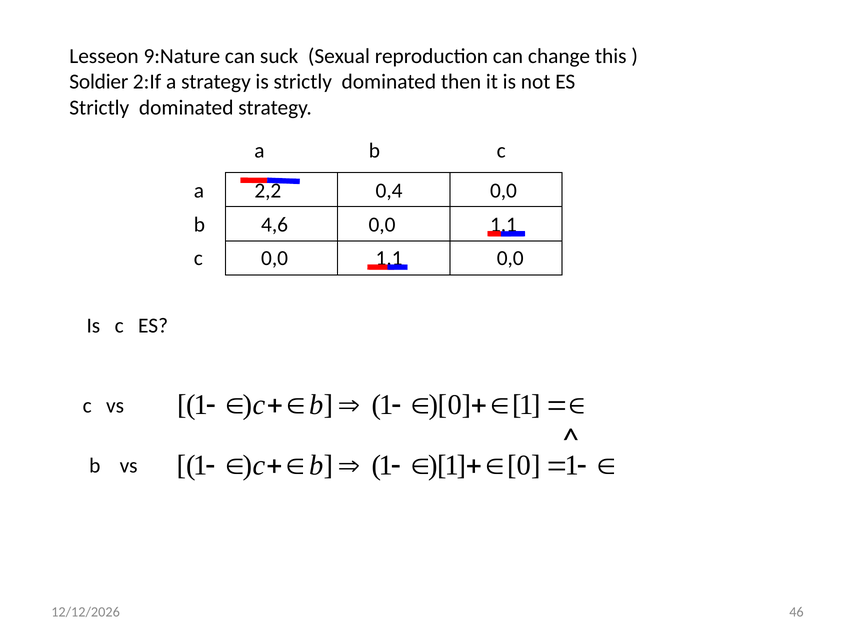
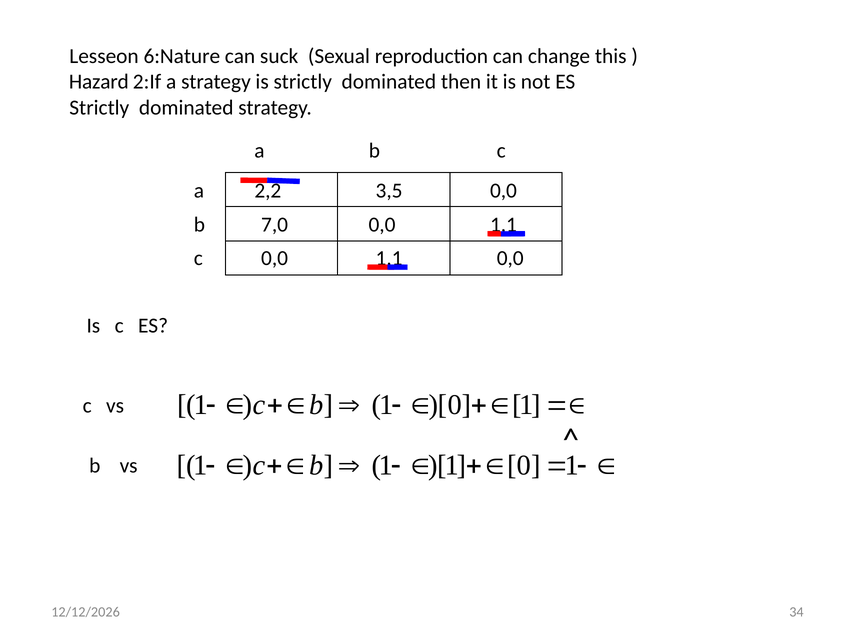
9:Nature: 9:Nature -> 6:Nature
Soldier: Soldier -> Hazard
0,4: 0,4 -> 3,5
4,6: 4,6 -> 7,0
46: 46 -> 34
